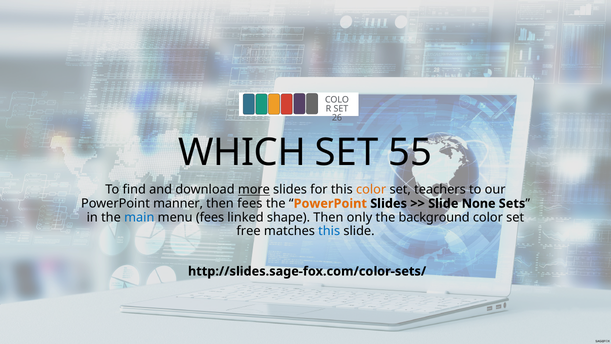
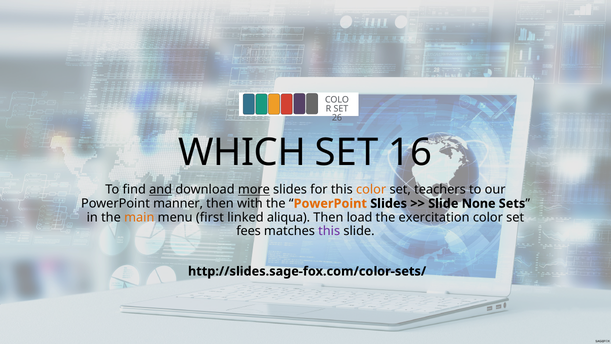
55: 55 -> 16
and underline: none -> present
then fees: fees -> with
main colour: blue -> orange
menu fees: fees -> first
shape: shape -> aliqua
only: only -> load
background: background -> exercitation
free: free -> fees
this at (329, 231) colour: blue -> purple
